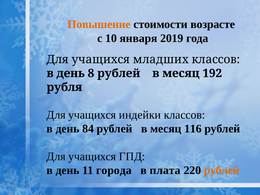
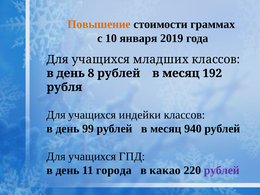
возрасте: возрасте -> граммах
84: 84 -> 99
116: 116 -> 940
плата: плата -> какао
рублей at (222, 170) colour: orange -> purple
